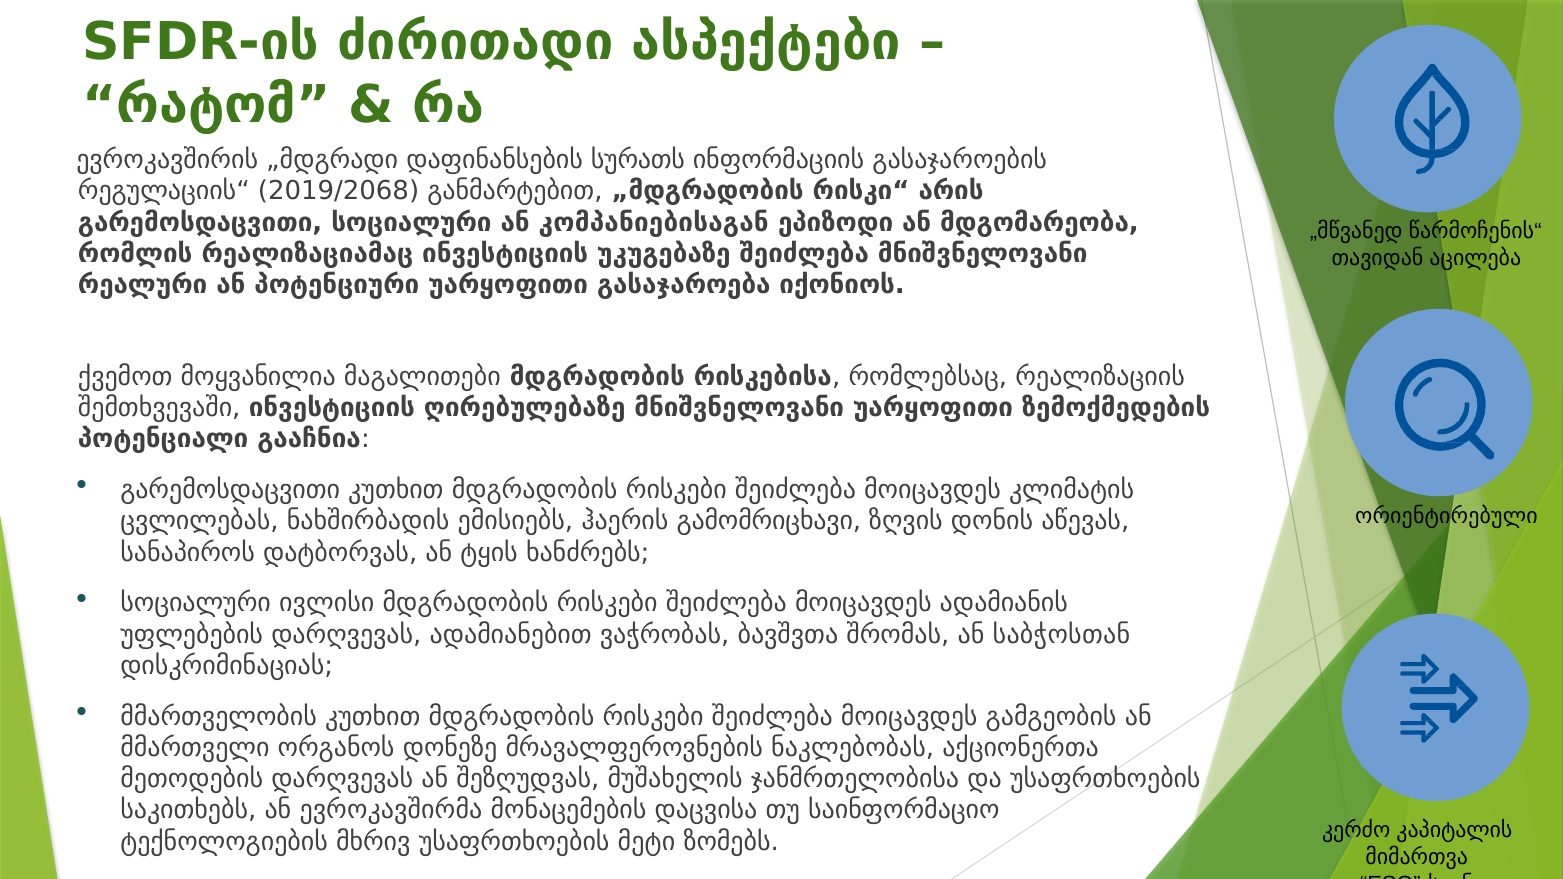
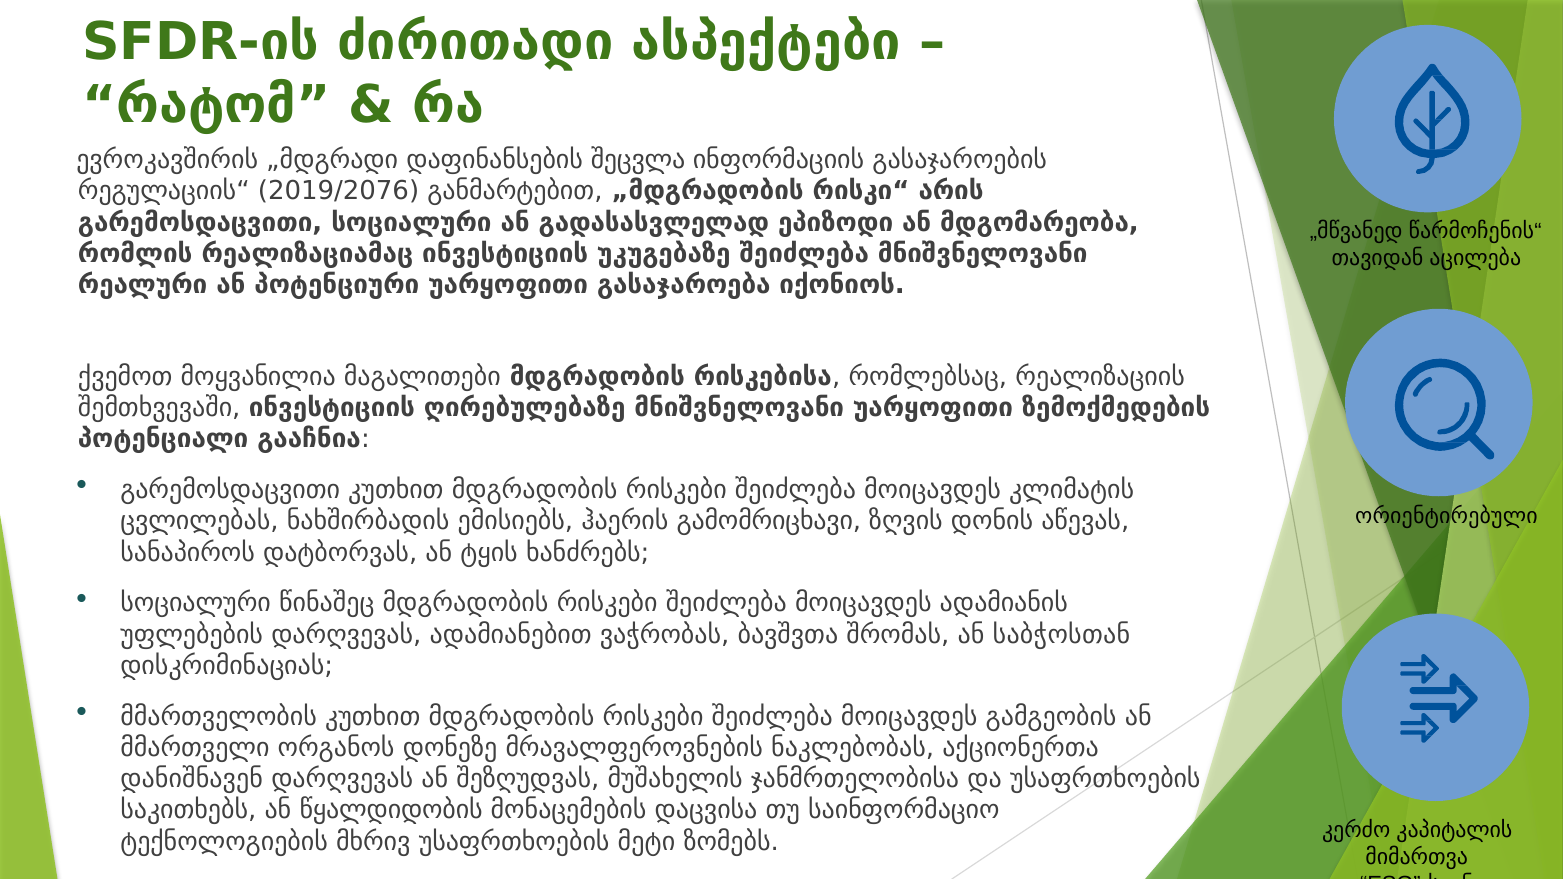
სურათს: სურათს -> შეცვლა
2019/2068: 2019/2068 -> 2019/2076
კომპანიებისაგან: კომპანიებისაგან -> გადასასვლელად
ივლისი: ივლისი -> წინაშეც
მეთოდების: მეთოდების -> დანიშნავენ
ევროკავშირმა: ევროკავშირმა -> წყალდიდობის
